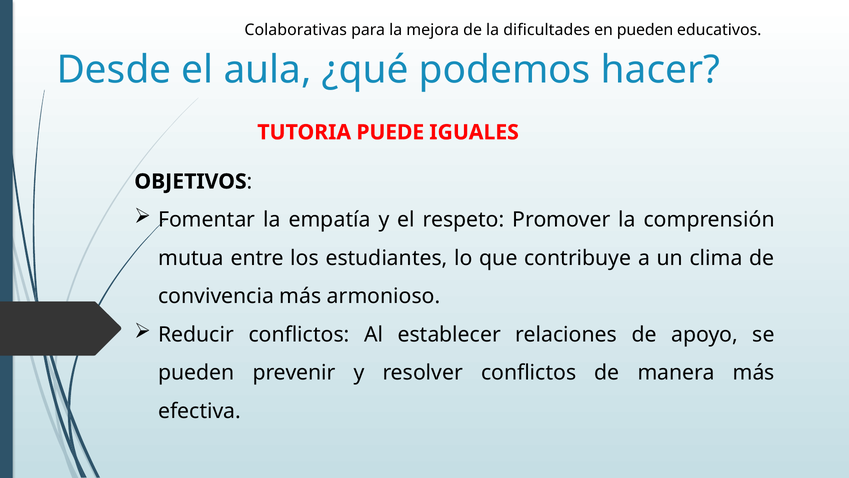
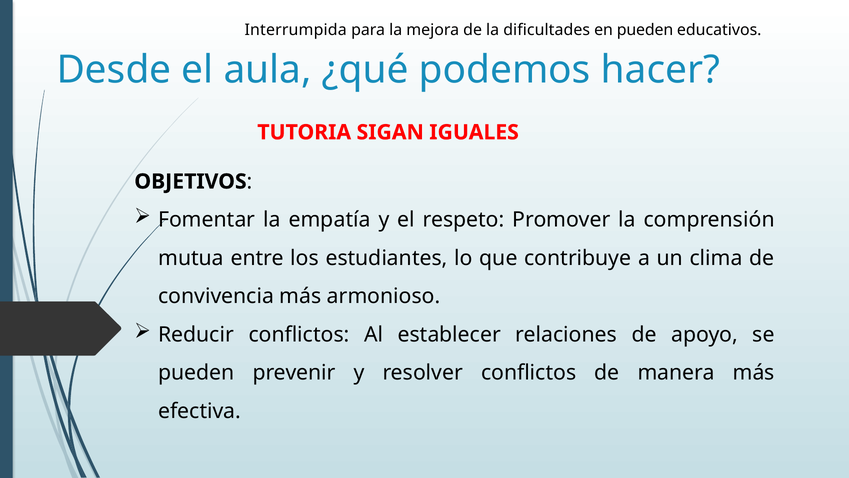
Colaborativas: Colaborativas -> Interrumpida
PUEDE: PUEDE -> SIGAN
